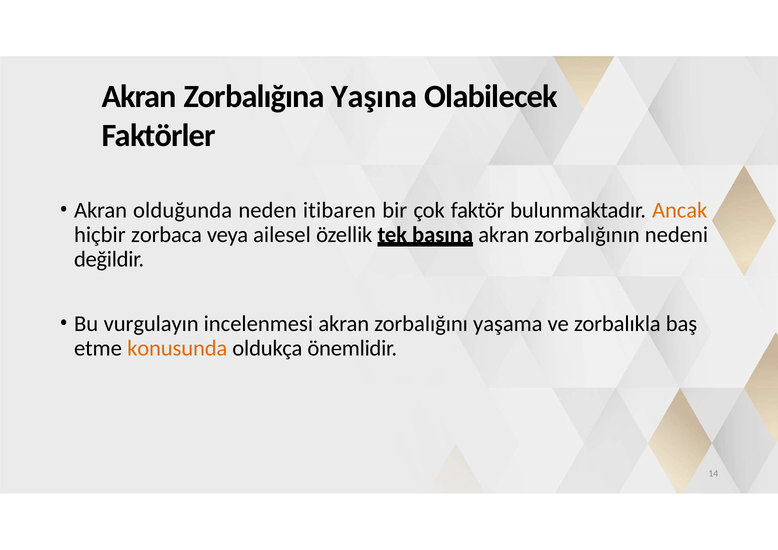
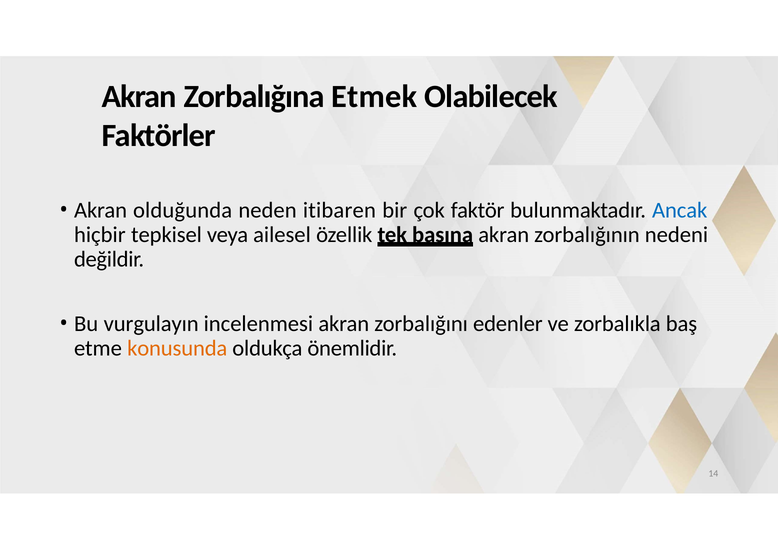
Yaşına: Yaşına -> Etmek
Ancak colour: orange -> blue
zorbaca: zorbaca -> tepkisel
yaşama: yaşama -> edenler
